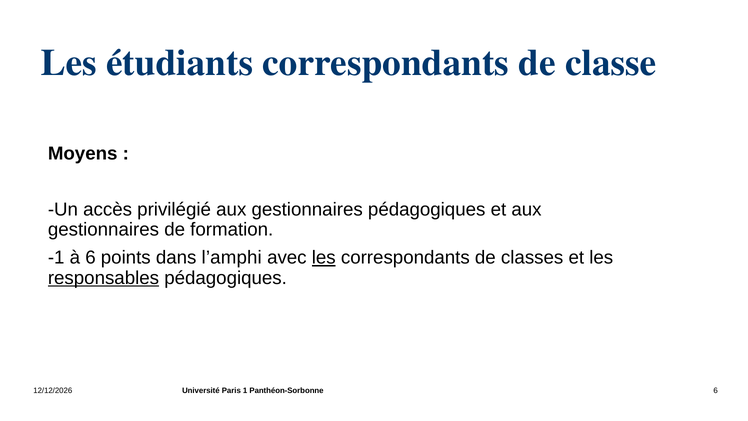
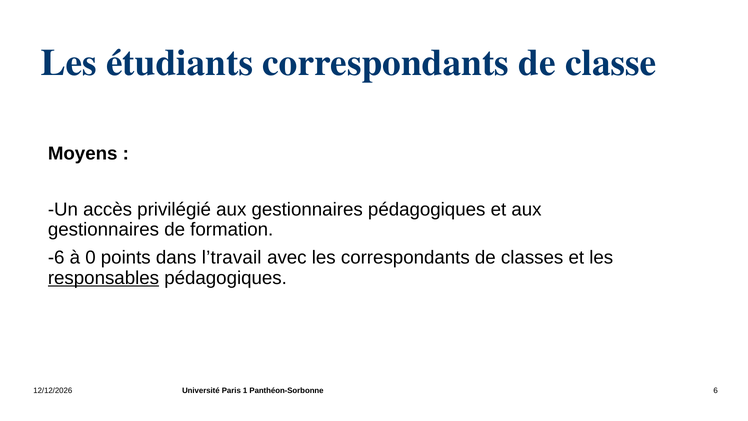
-1: -1 -> -6
à 6: 6 -> 0
l’amphi: l’amphi -> l’travail
les at (324, 258) underline: present -> none
